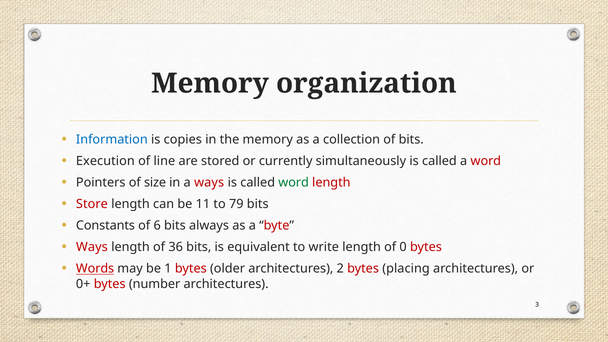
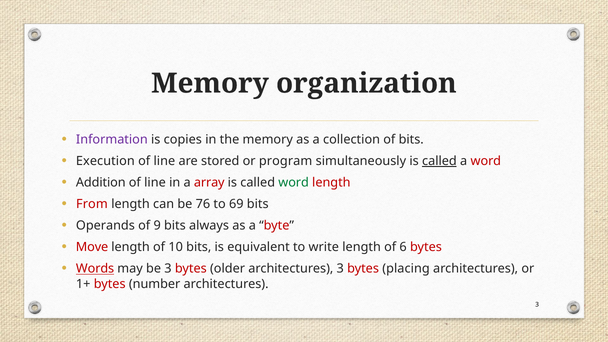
Information colour: blue -> purple
currently: currently -> program
called at (439, 161) underline: none -> present
Pointers: Pointers -> Addition
size at (155, 182): size -> line
a ways: ways -> array
Store: Store -> From
11: 11 -> 76
79: 79 -> 69
Constants: Constants -> Operands
6: 6 -> 9
Ways at (92, 247): Ways -> Move
36: 36 -> 10
0: 0 -> 6
be 1: 1 -> 3
architectures 2: 2 -> 3
0+: 0+ -> 1+
